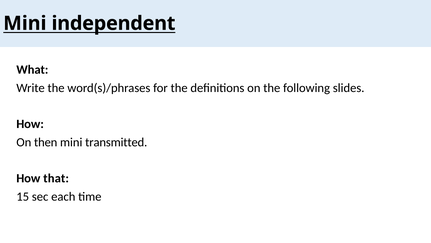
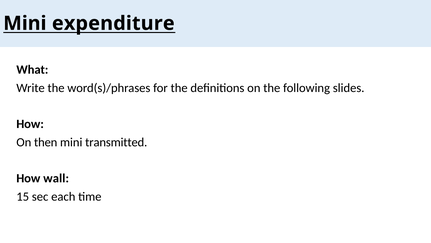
independent: independent -> expenditure
that: that -> wall
